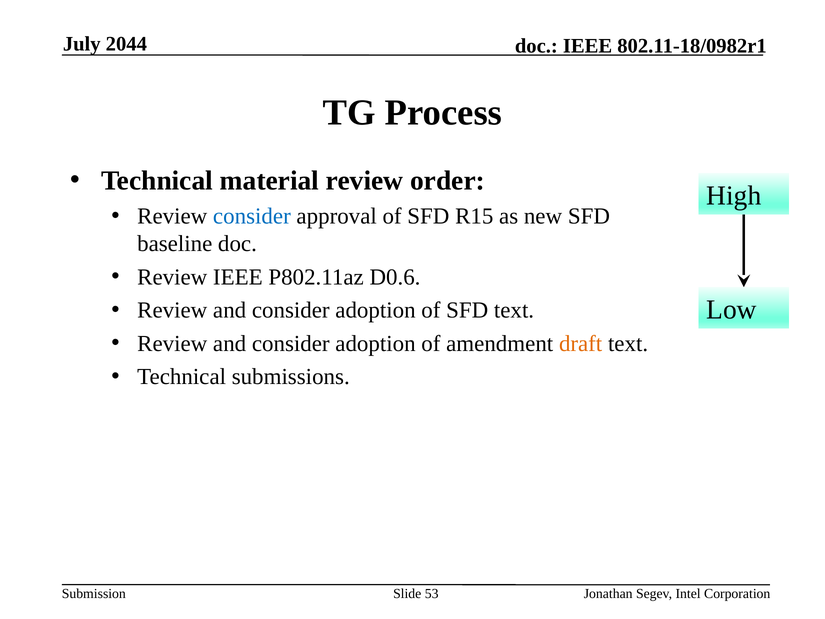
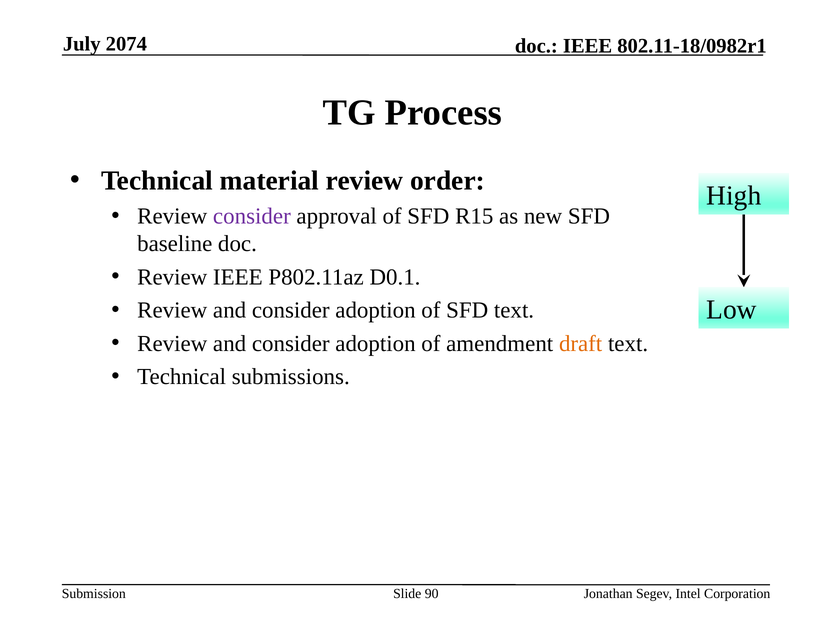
2044: 2044 -> 2074
consider at (252, 216) colour: blue -> purple
D0.6: D0.6 -> D0.1
53: 53 -> 90
